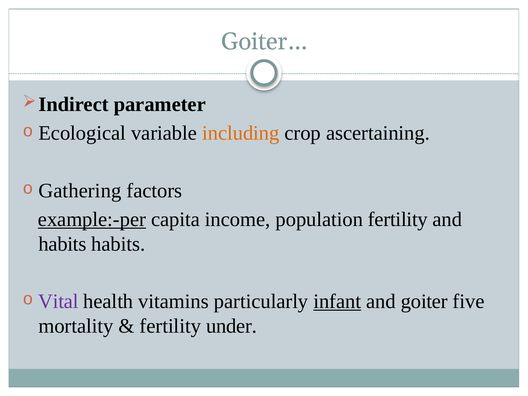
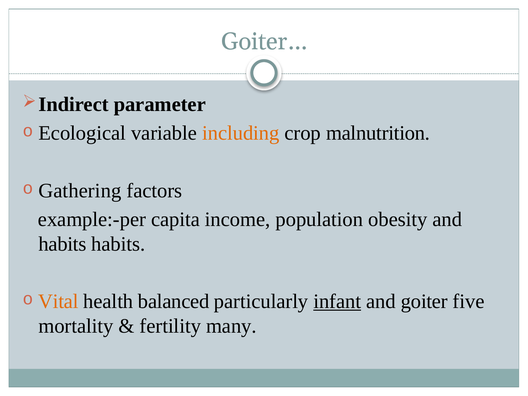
ascertaining: ascertaining -> malnutrition
example:-per underline: present -> none
population fertility: fertility -> obesity
Vital colour: purple -> orange
vitamins: vitamins -> balanced
under: under -> many
